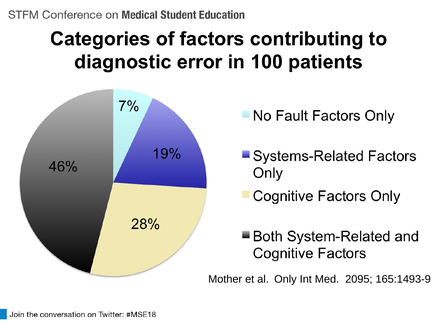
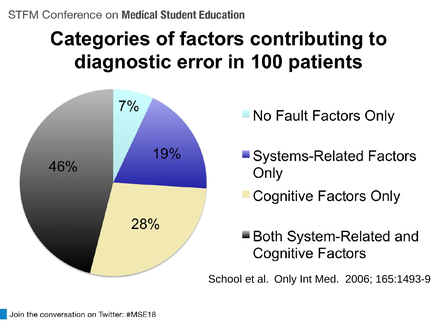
Mother: Mother -> School
2095: 2095 -> 2006
